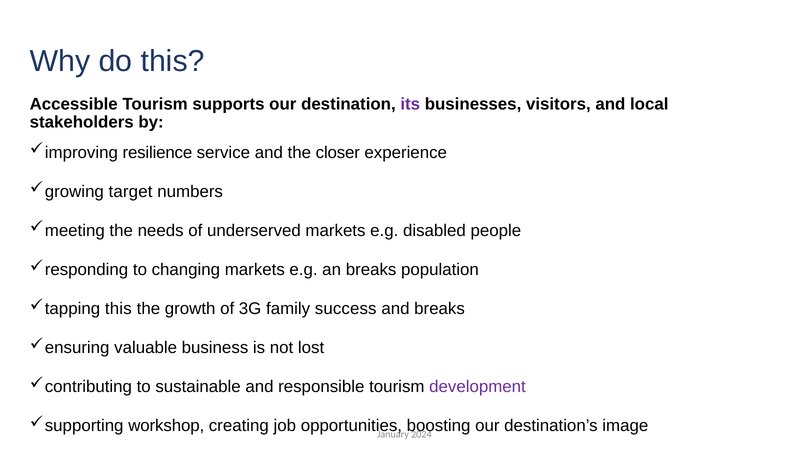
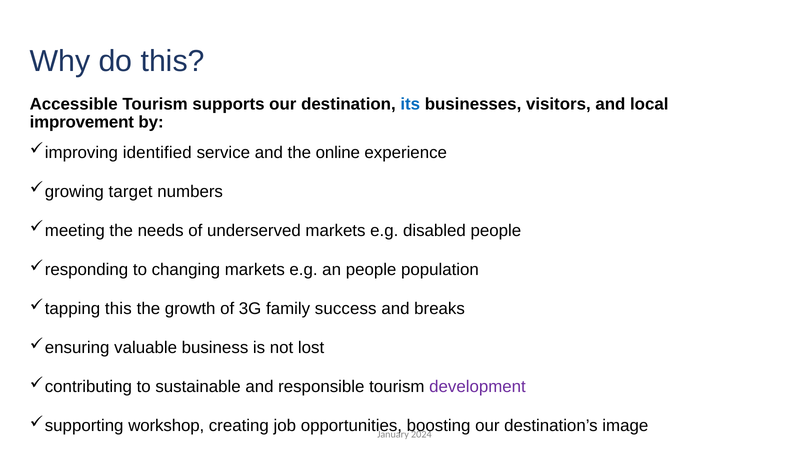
its colour: purple -> blue
stakeholders: stakeholders -> improvement
resilience: resilience -> identified
closer: closer -> online
an breaks: breaks -> people
